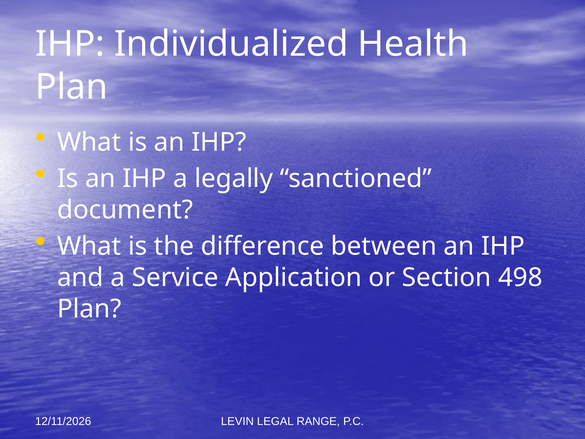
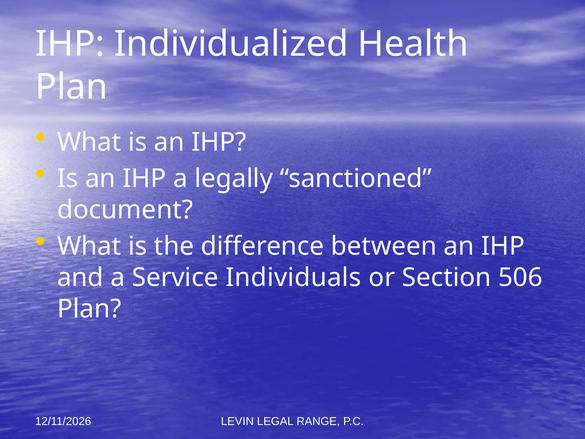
Application: Application -> Individuals
498: 498 -> 506
